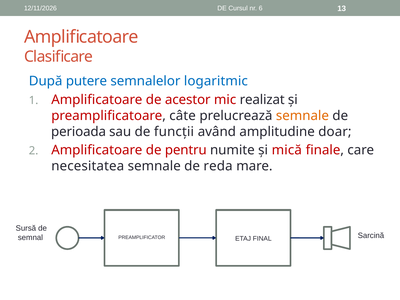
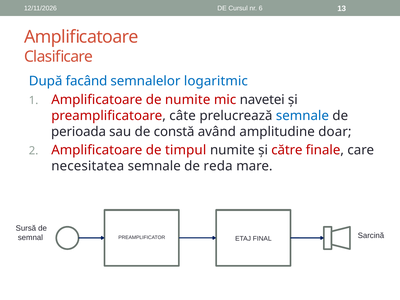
putere: putere -> facând
de acestor: acestor -> numite
realizat: realizat -> navetei
semnale at (302, 116) colour: orange -> blue
funcții: funcții -> constă
pentru: pentru -> timpul
mică: mică -> către
